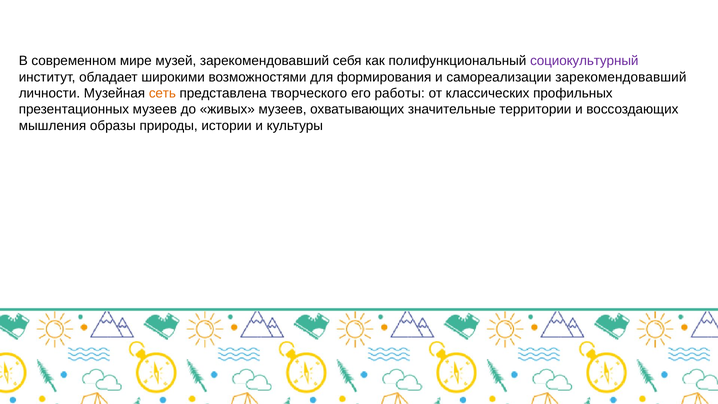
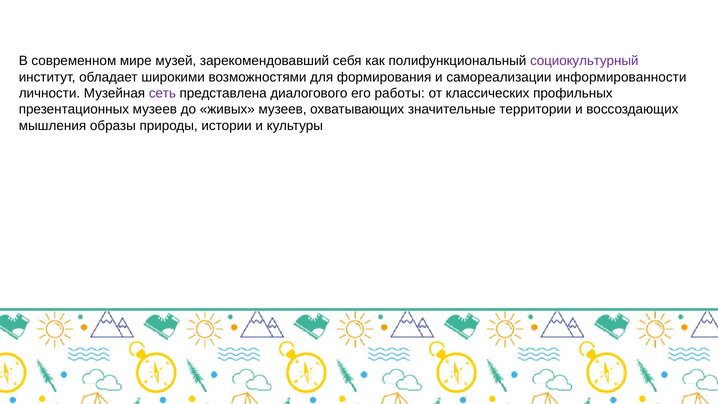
самореализации зарекомендовавший: зарекомендовавший -> информированности
сеть colour: orange -> purple
творческого: творческого -> диалогового
